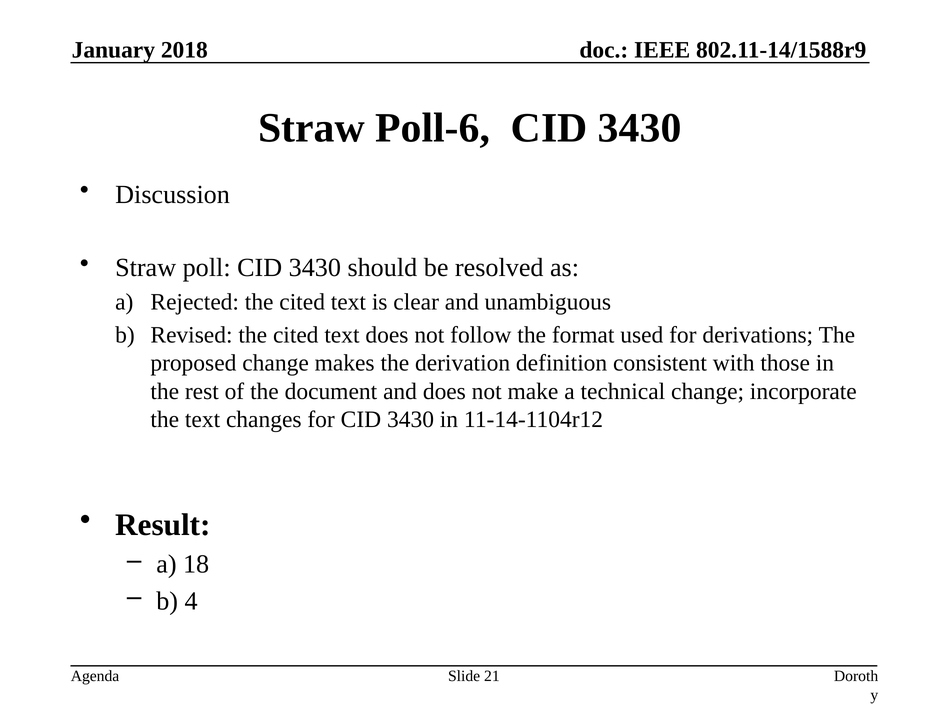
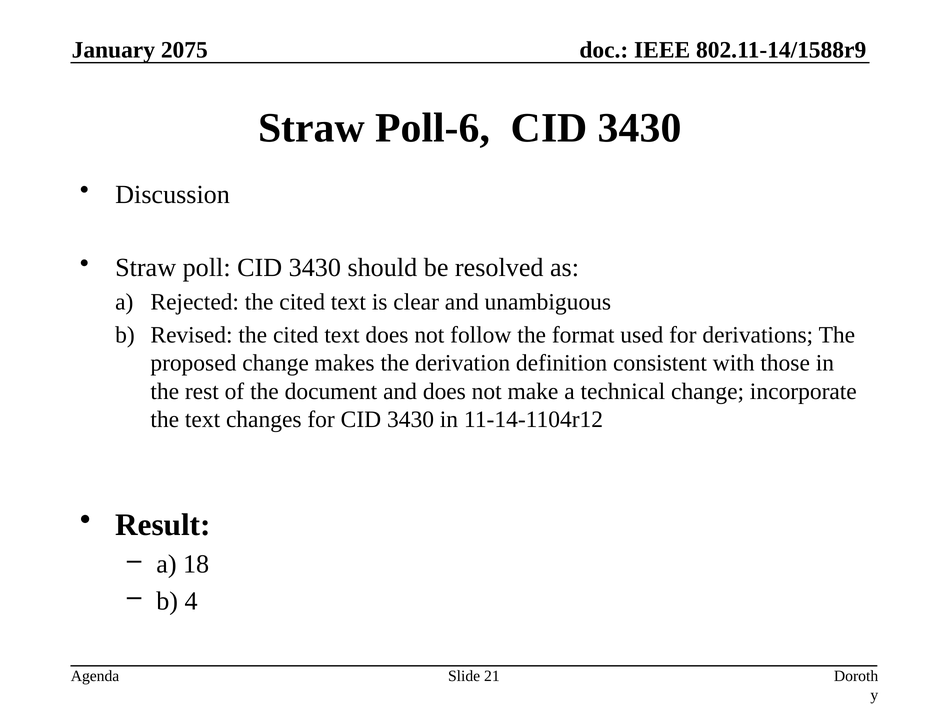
2018: 2018 -> 2075
